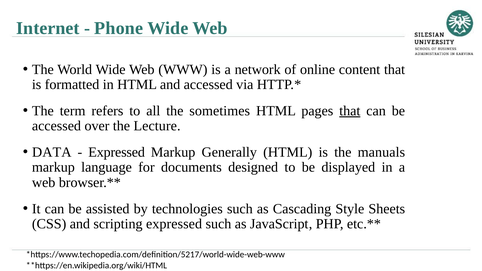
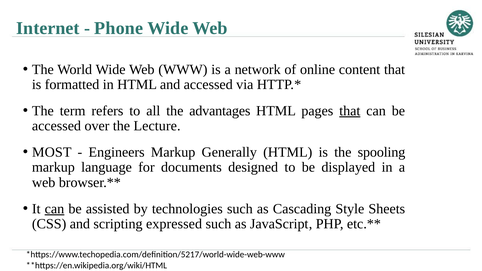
sometimes: sometimes -> advantages
DATA: DATA -> MOST
Expressed at (117, 152): Expressed -> Engineers
manuals: manuals -> spooling
can at (54, 209) underline: none -> present
